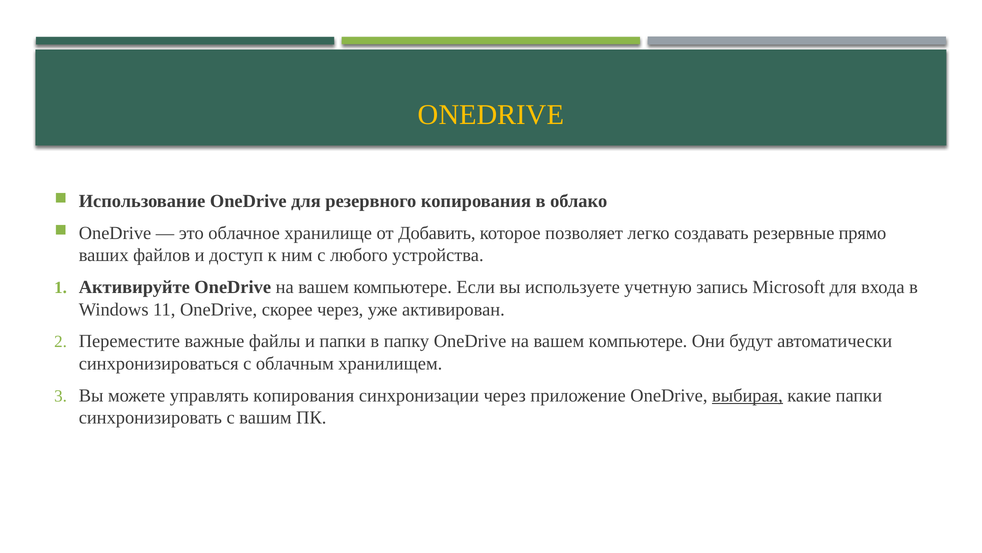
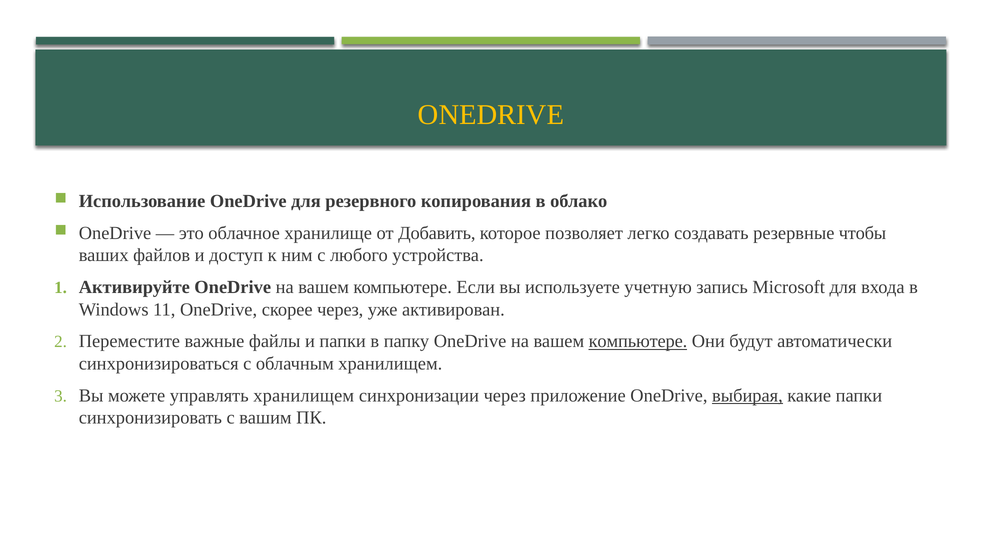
прямо: прямо -> чтобы
компьютере at (638, 341) underline: none -> present
управлять копирования: копирования -> хранилищем
